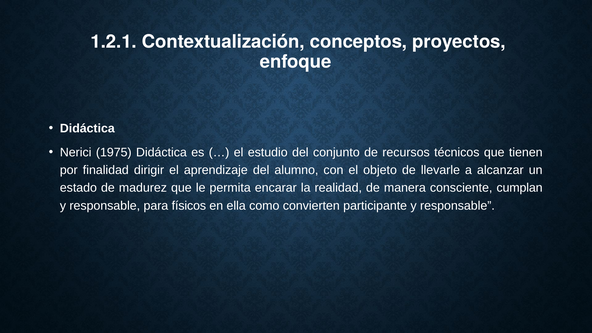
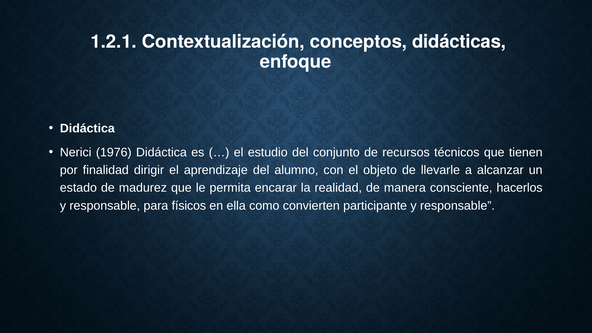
proyectos: proyectos -> didácticas
1975: 1975 -> 1976
cumplan: cumplan -> hacerlos
